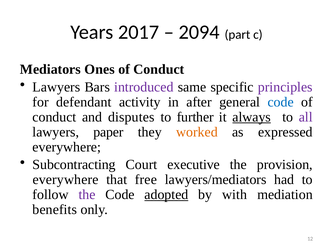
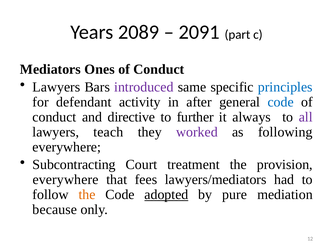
2017: 2017 -> 2089
2094: 2094 -> 2091
principles colour: purple -> blue
disputes: disputes -> directive
always underline: present -> none
paper: paper -> teach
worked colour: orange -> purple
expressed: expressed -> following
executive: executive -> treatment
free: free -> fees
the at (87, 194) colour: purple -> orange
with: with -> pure
benefits: benefits -> because
